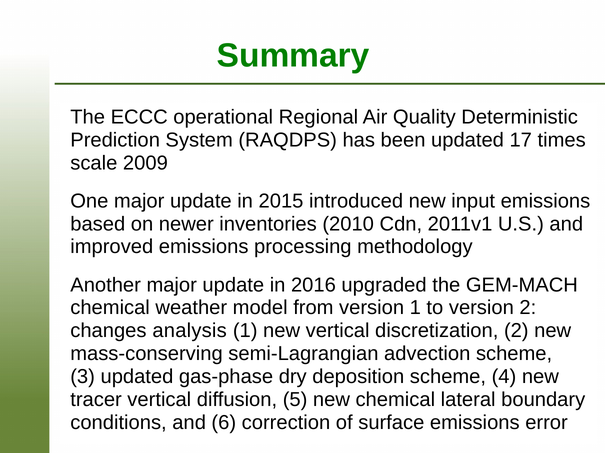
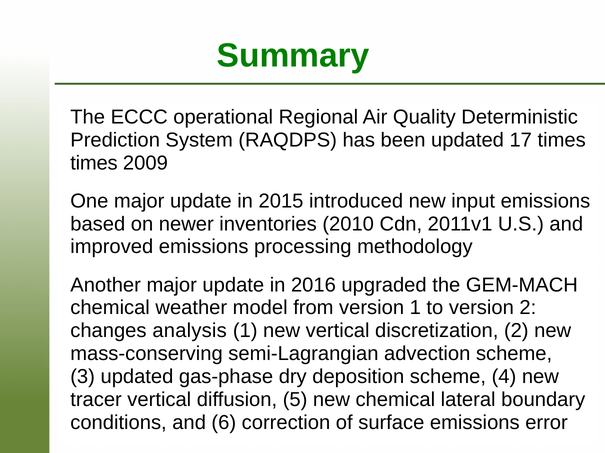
scale at (94, 163): scale -> times
